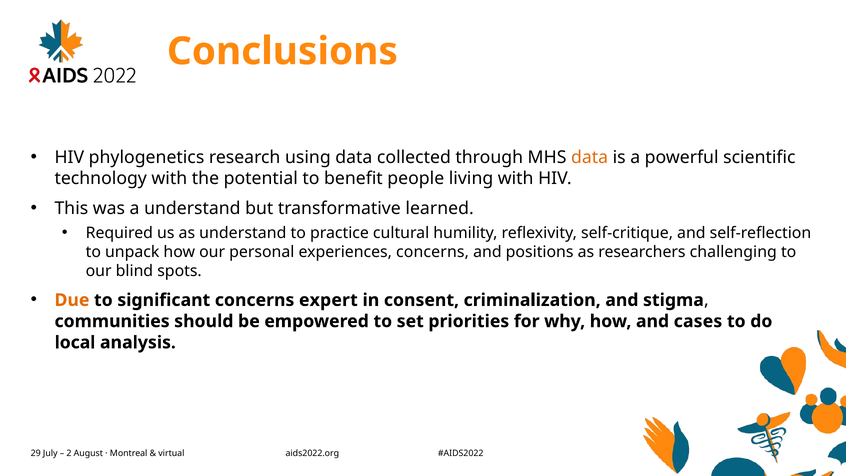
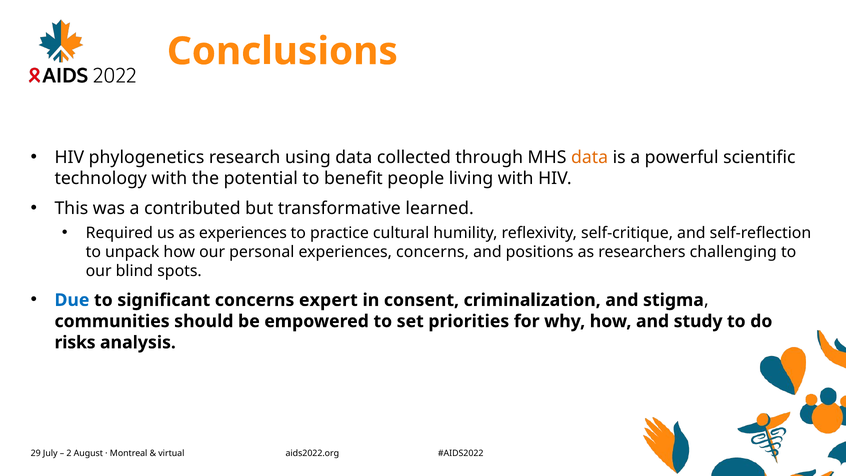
a understand: understand -> contributed
as understand: understand -> experiences
Due colour: orange -> blue
cases: cases -> study
local: local -> risks
